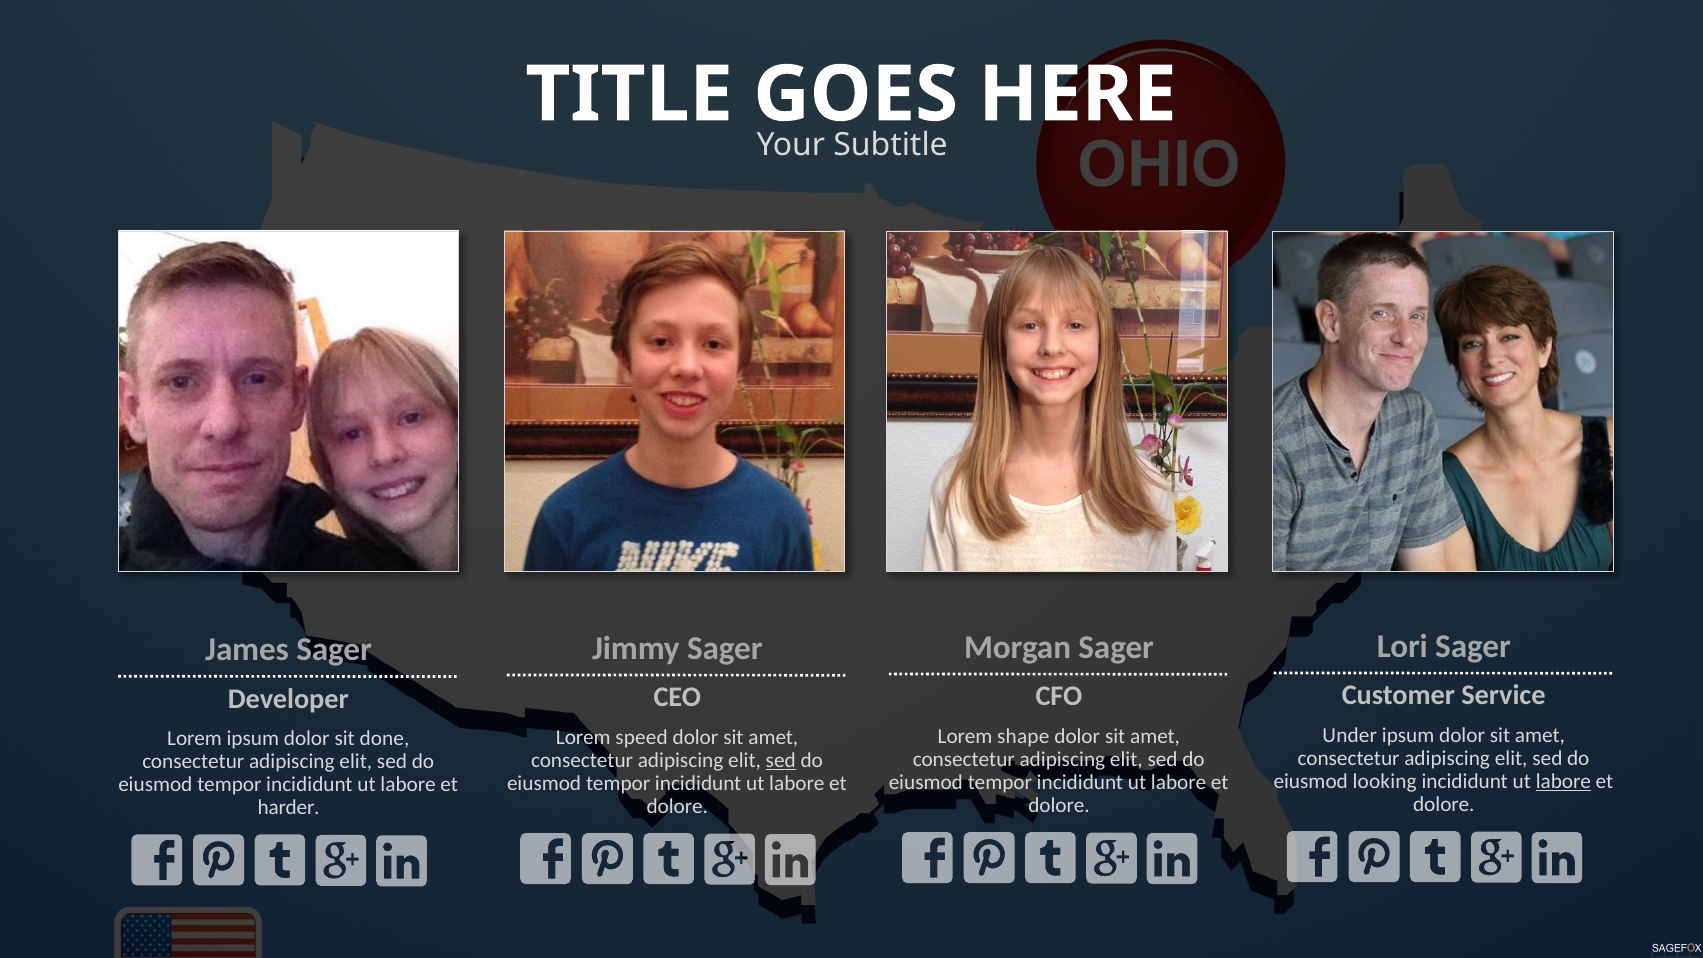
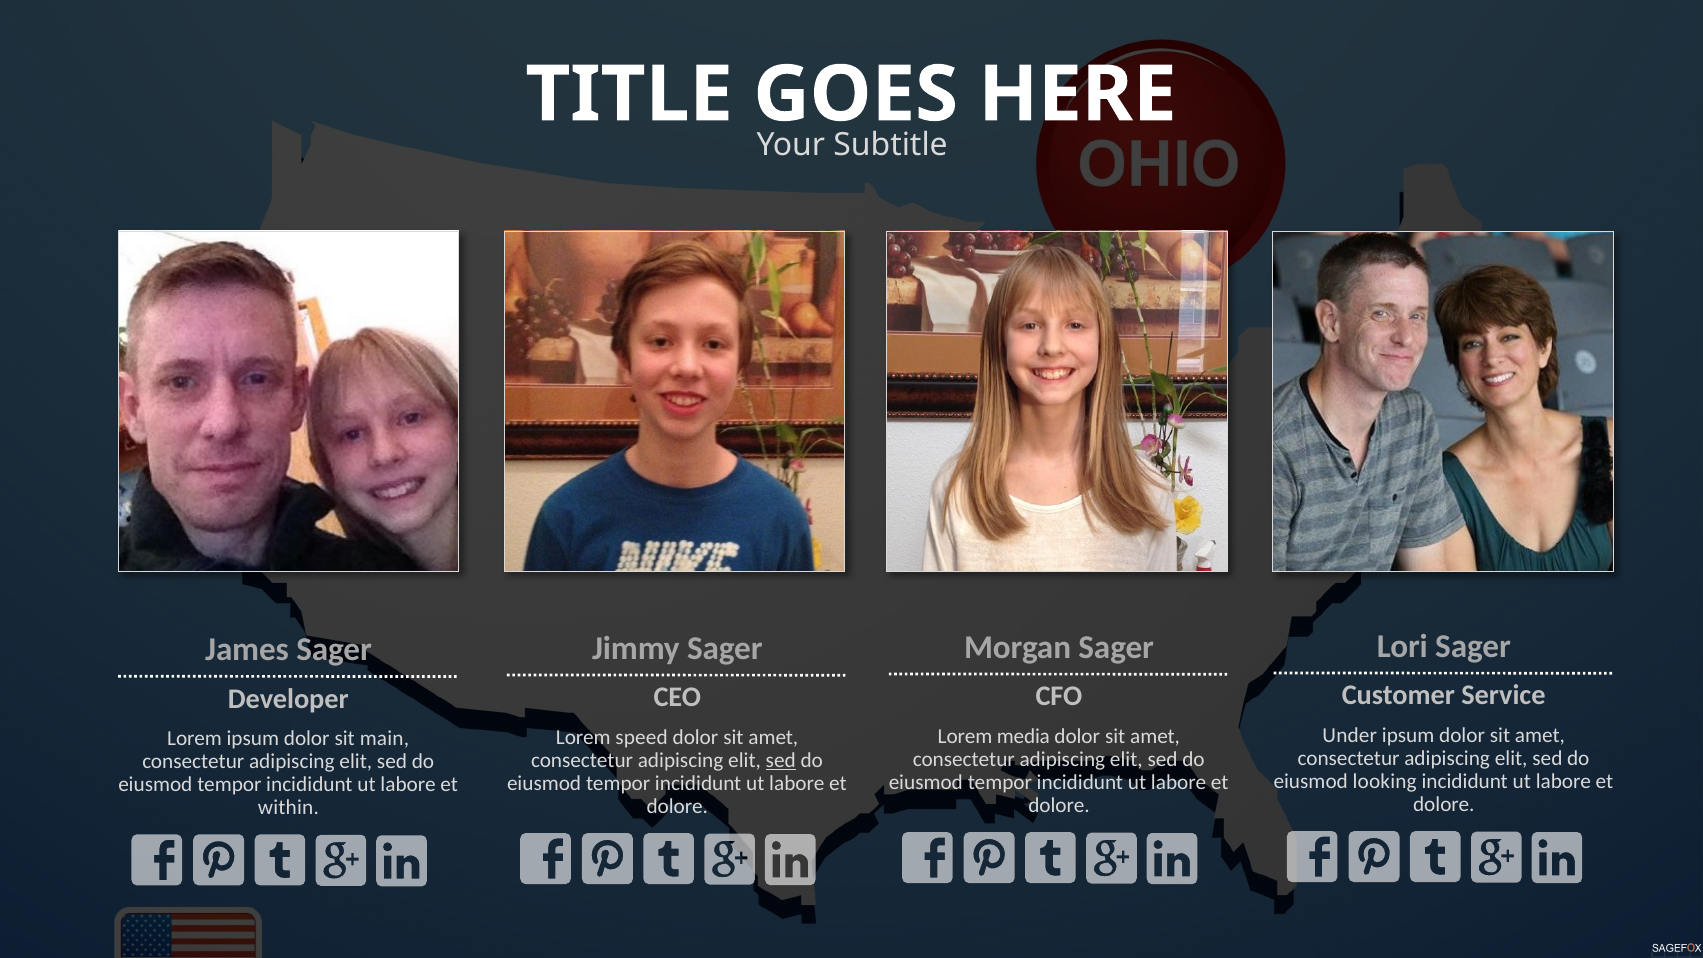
shape: shape -> media
done: done -> main
labore at (1563, 782) underline: present -> none
harder: harder -> within
